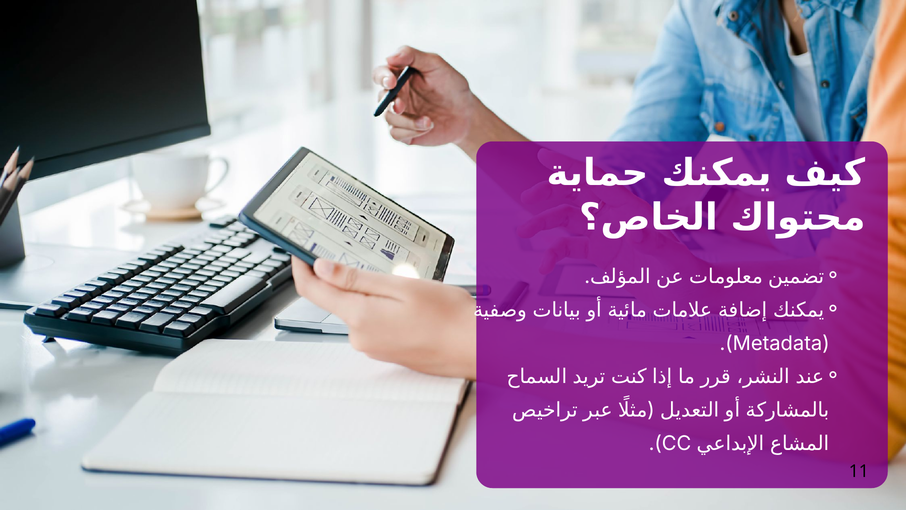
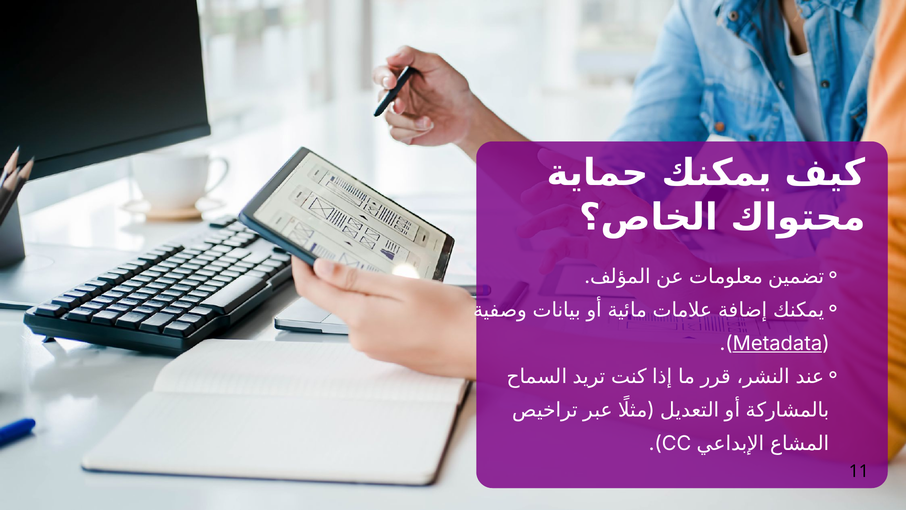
Metadata underline: none -> present
